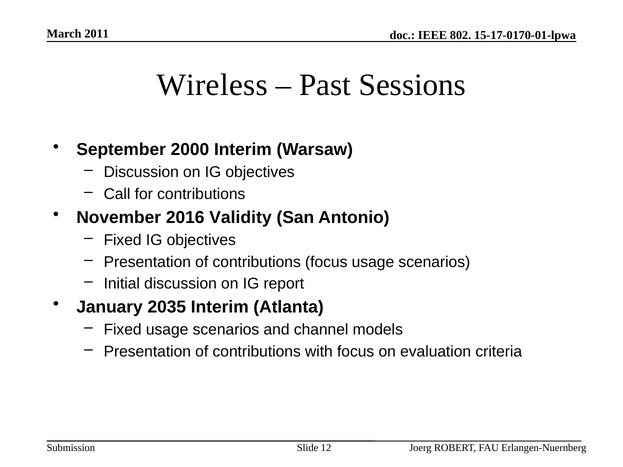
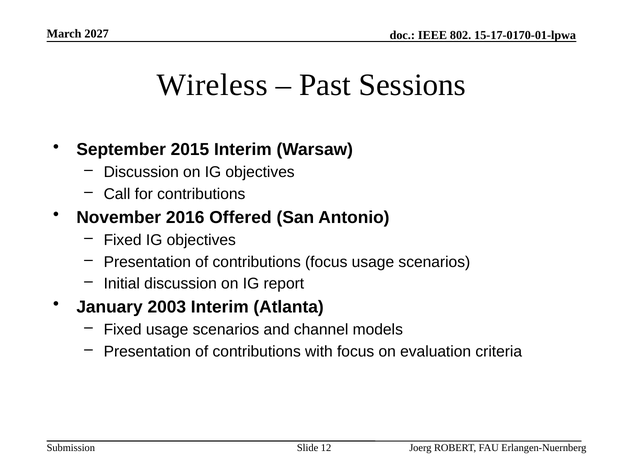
2011: 2011 -> 2027
2000: 2000 -> 2015
Validity: Validity -> Offered
2035: 2035 -> 2003
